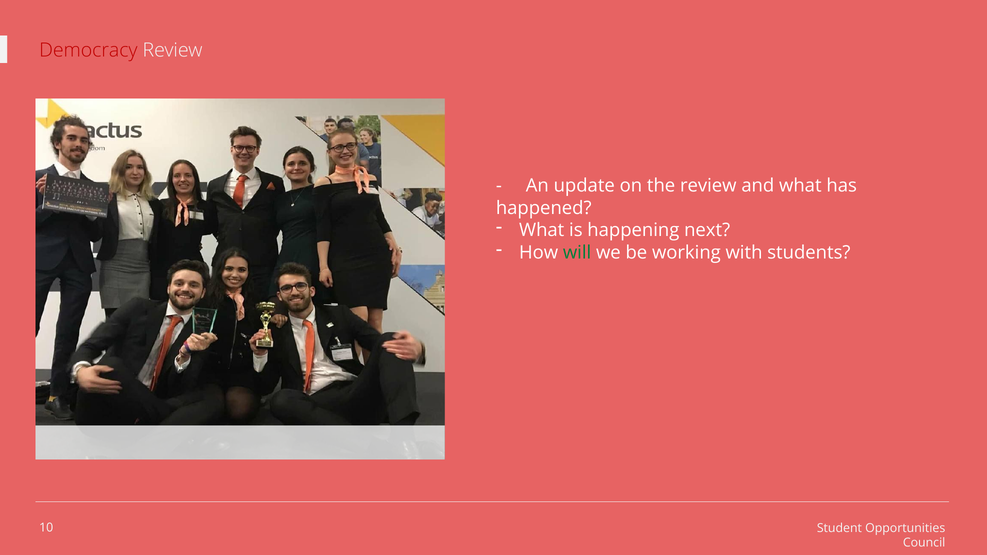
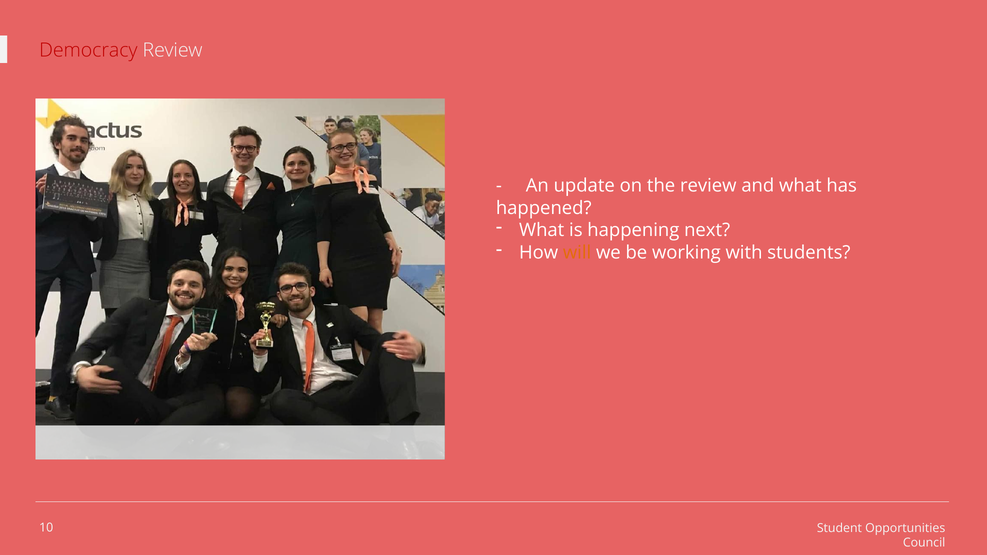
will colour: green -> orange
